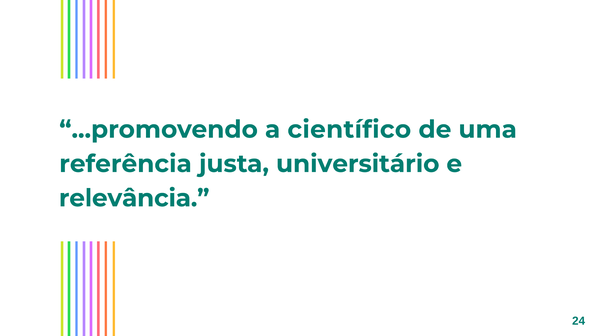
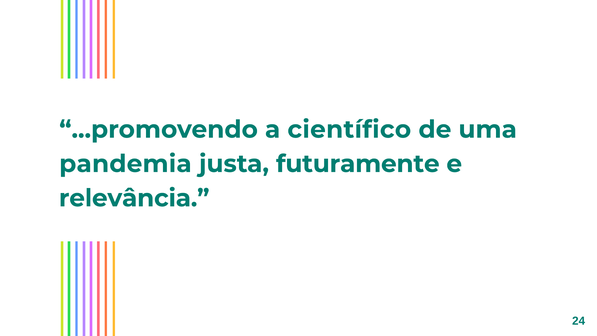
referência: referência -> pandemia
universitário: universitário -> futuramente
